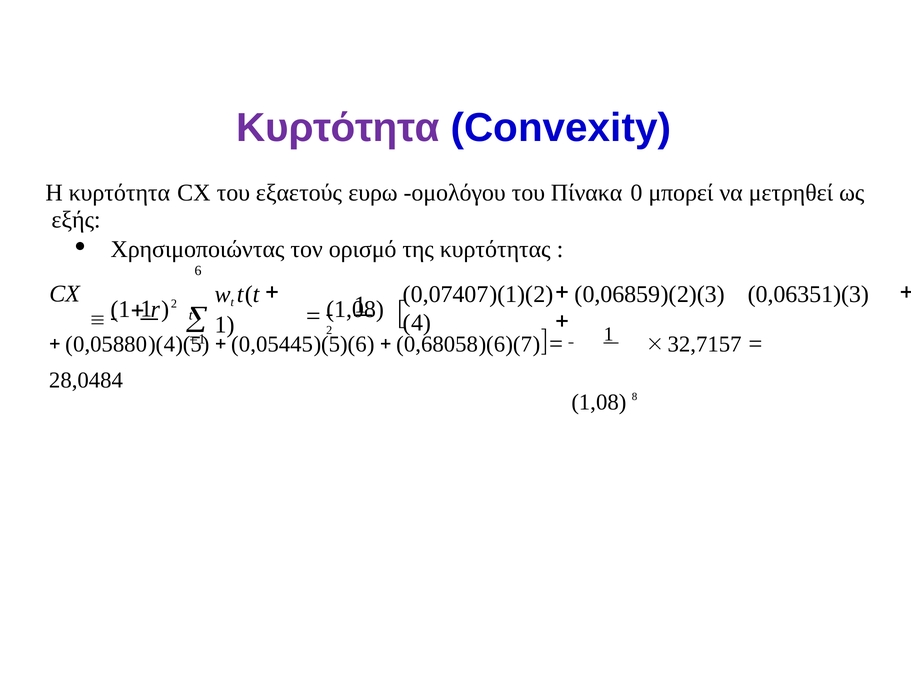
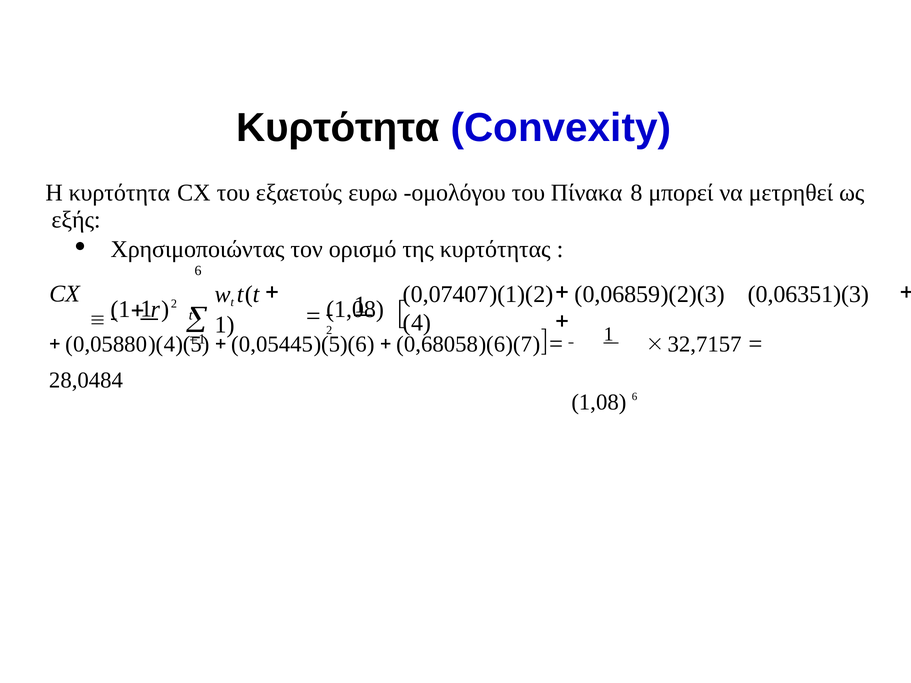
Κυρτότητα at (338, 128) colour: purple -> black
0: 0 -> 8
1,08 8: 8 -> 6
